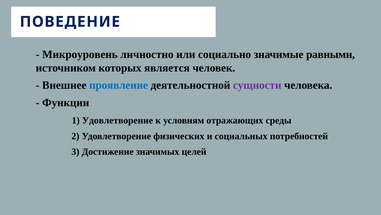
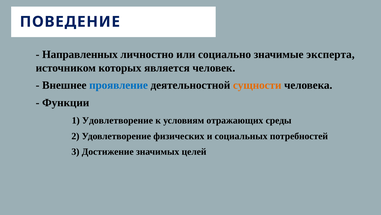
Микроуровень: Микроуровень -> Направленных
равными: равными -> эксперта
сущности colour: purple -> orange
